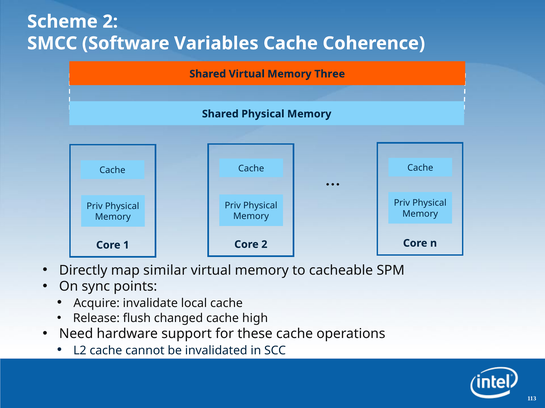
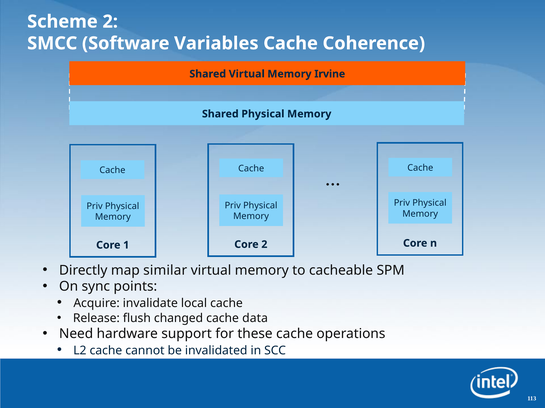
Three: Three -> Irvine
high: high -> data
